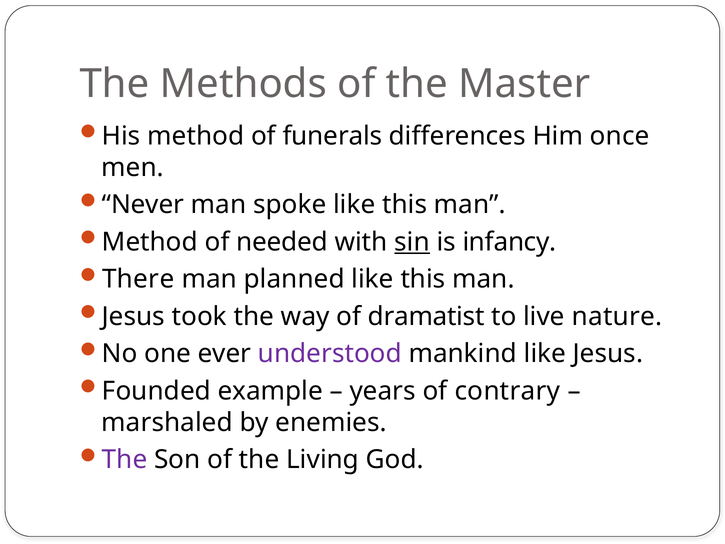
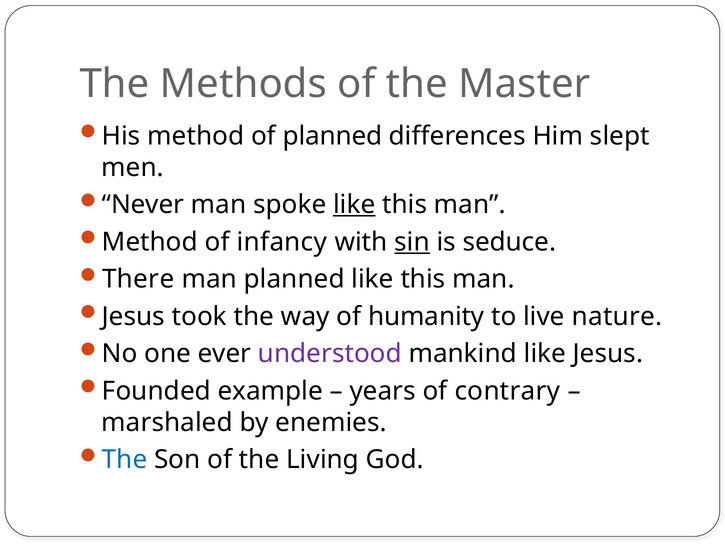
of funerals: funerals -> planned
once: once -> slept
like at (354, 205) underline: none -> present
needed: needed -> infancy
infancy: infancy -> seduce
dramatist: dramatist -> humanity
The at (125, 459) colour: purple -> blue
